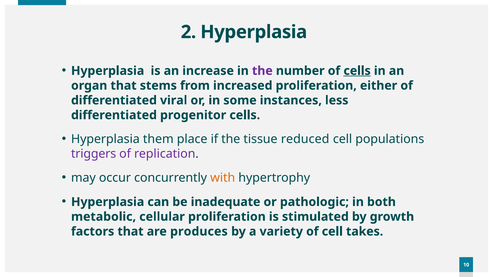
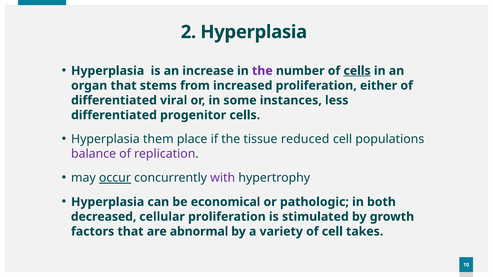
triggers: triggers -> balance
occur underline: none -> present
with colour: orange -> purple
inadequate: inadequate -> economical
metabolic: metabolic -> decreased
produces: produces -> abnormal
